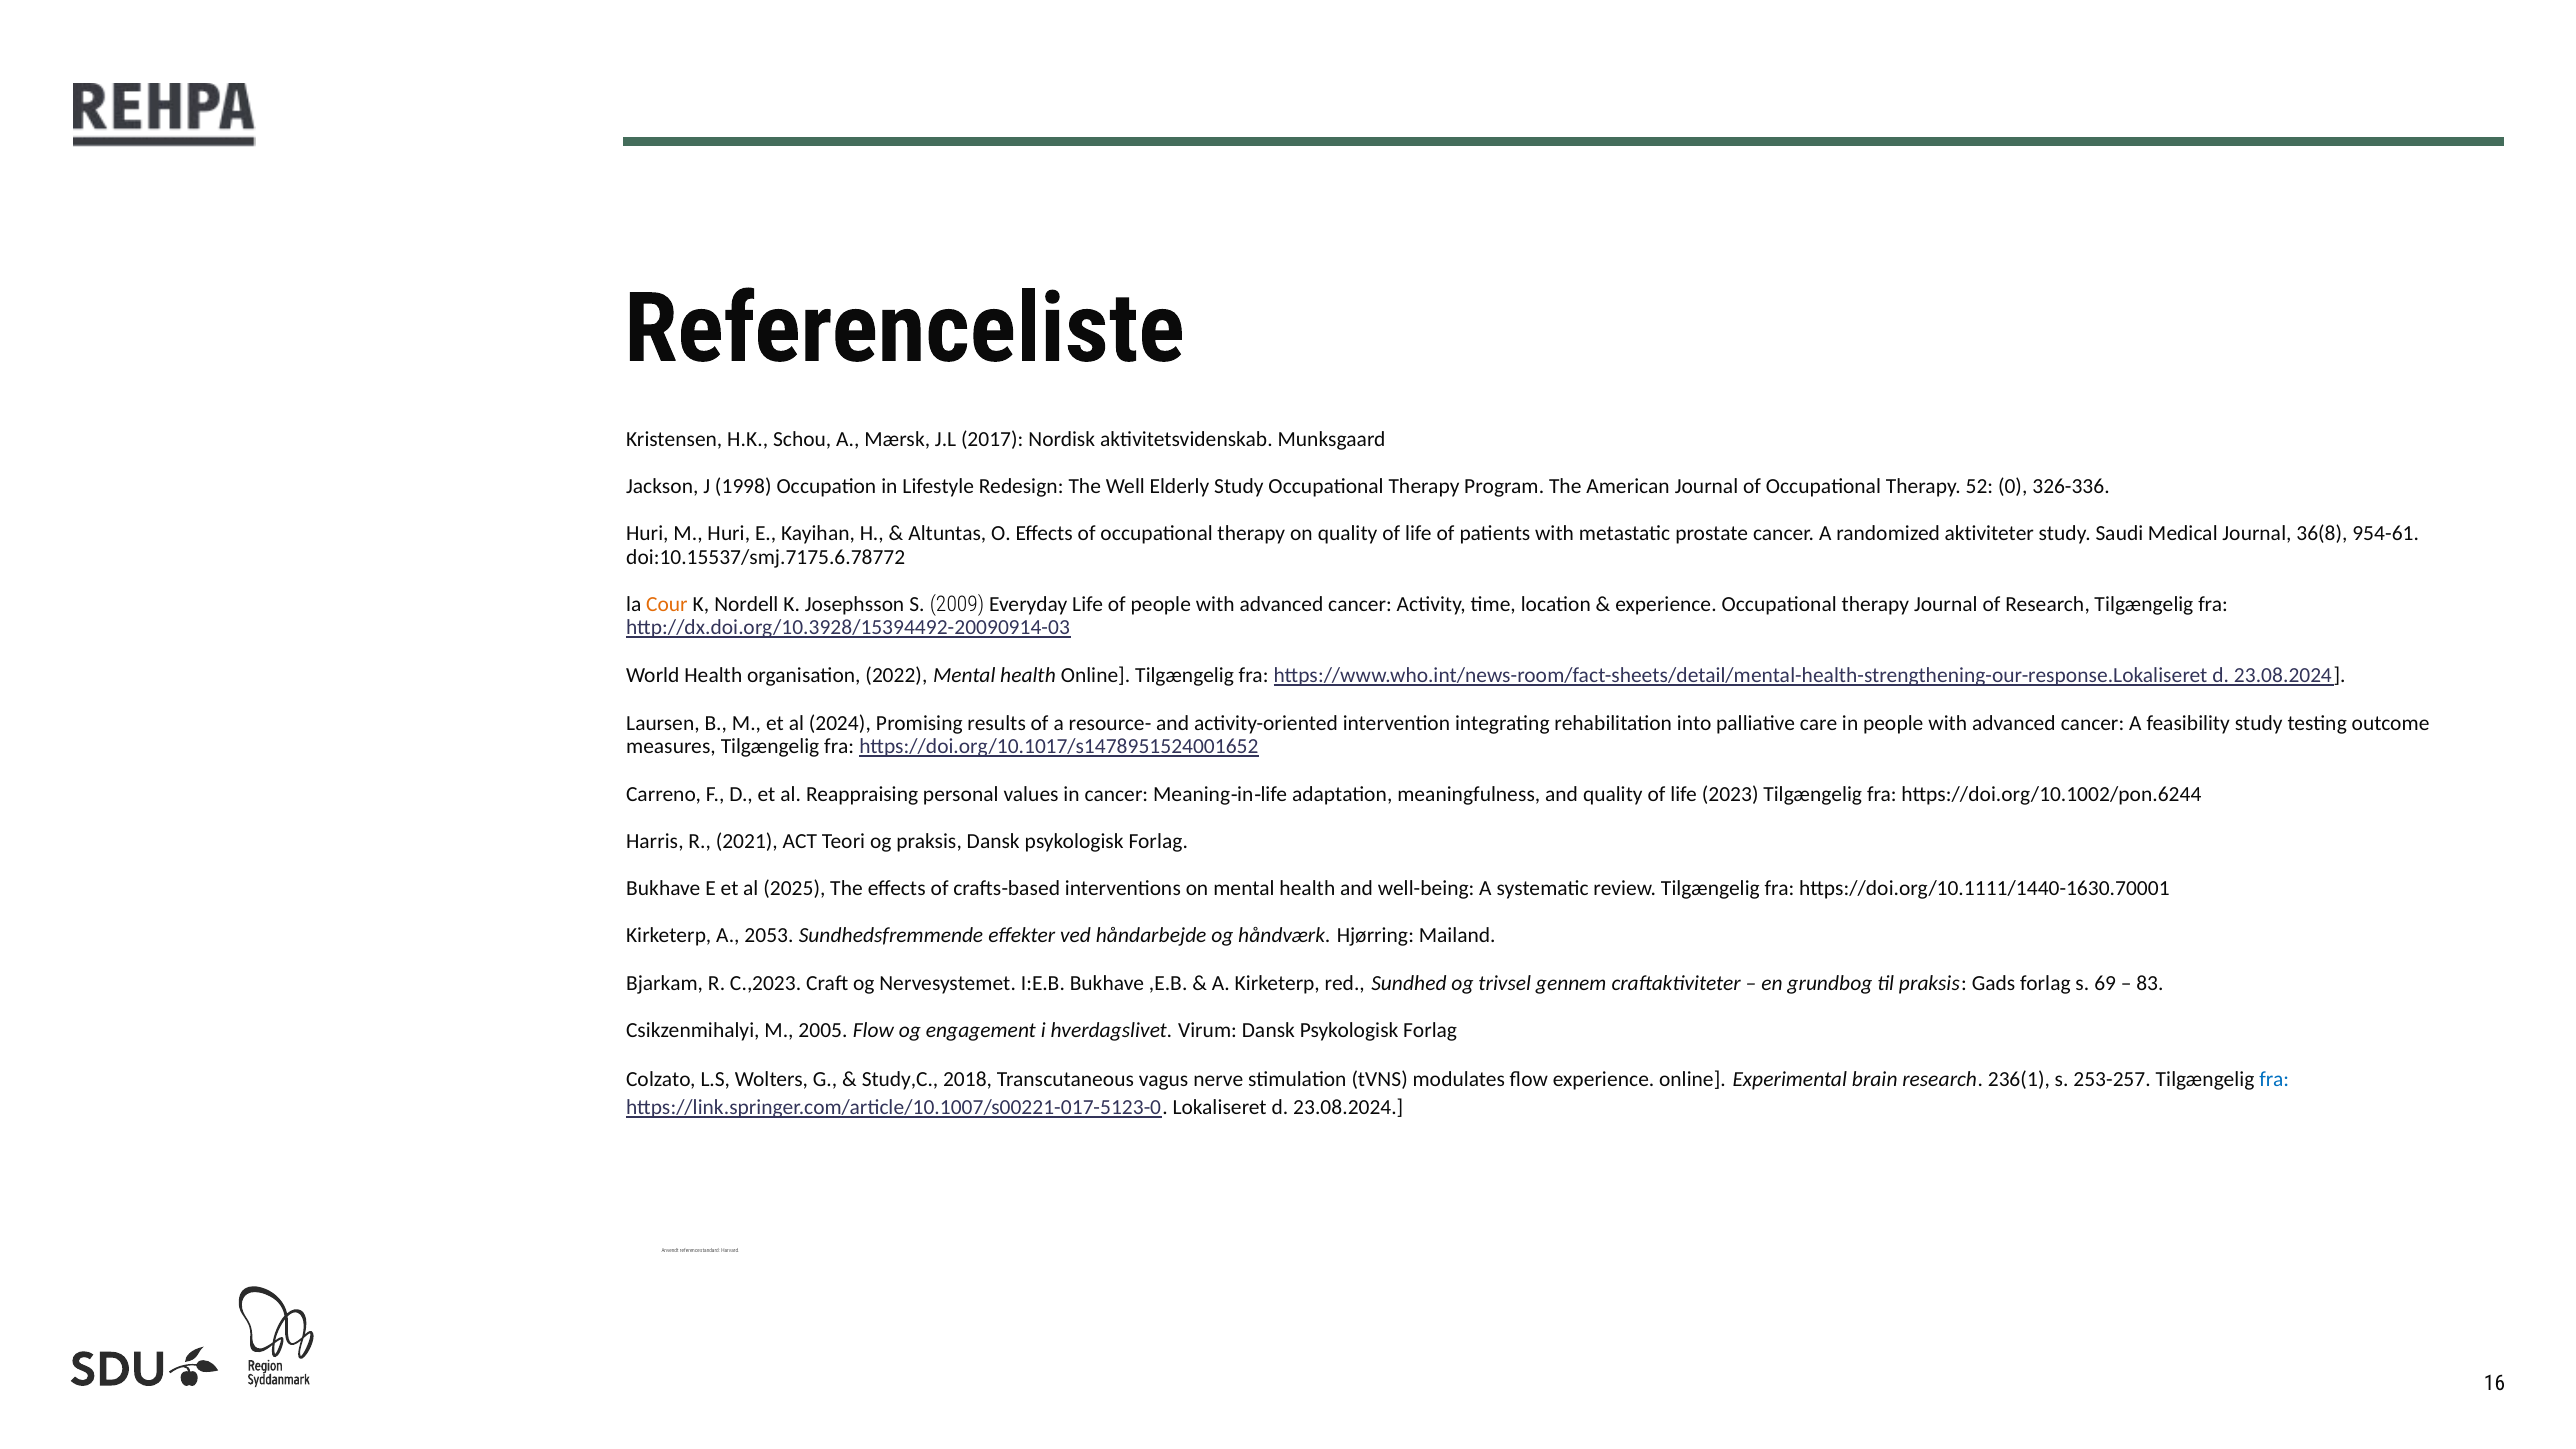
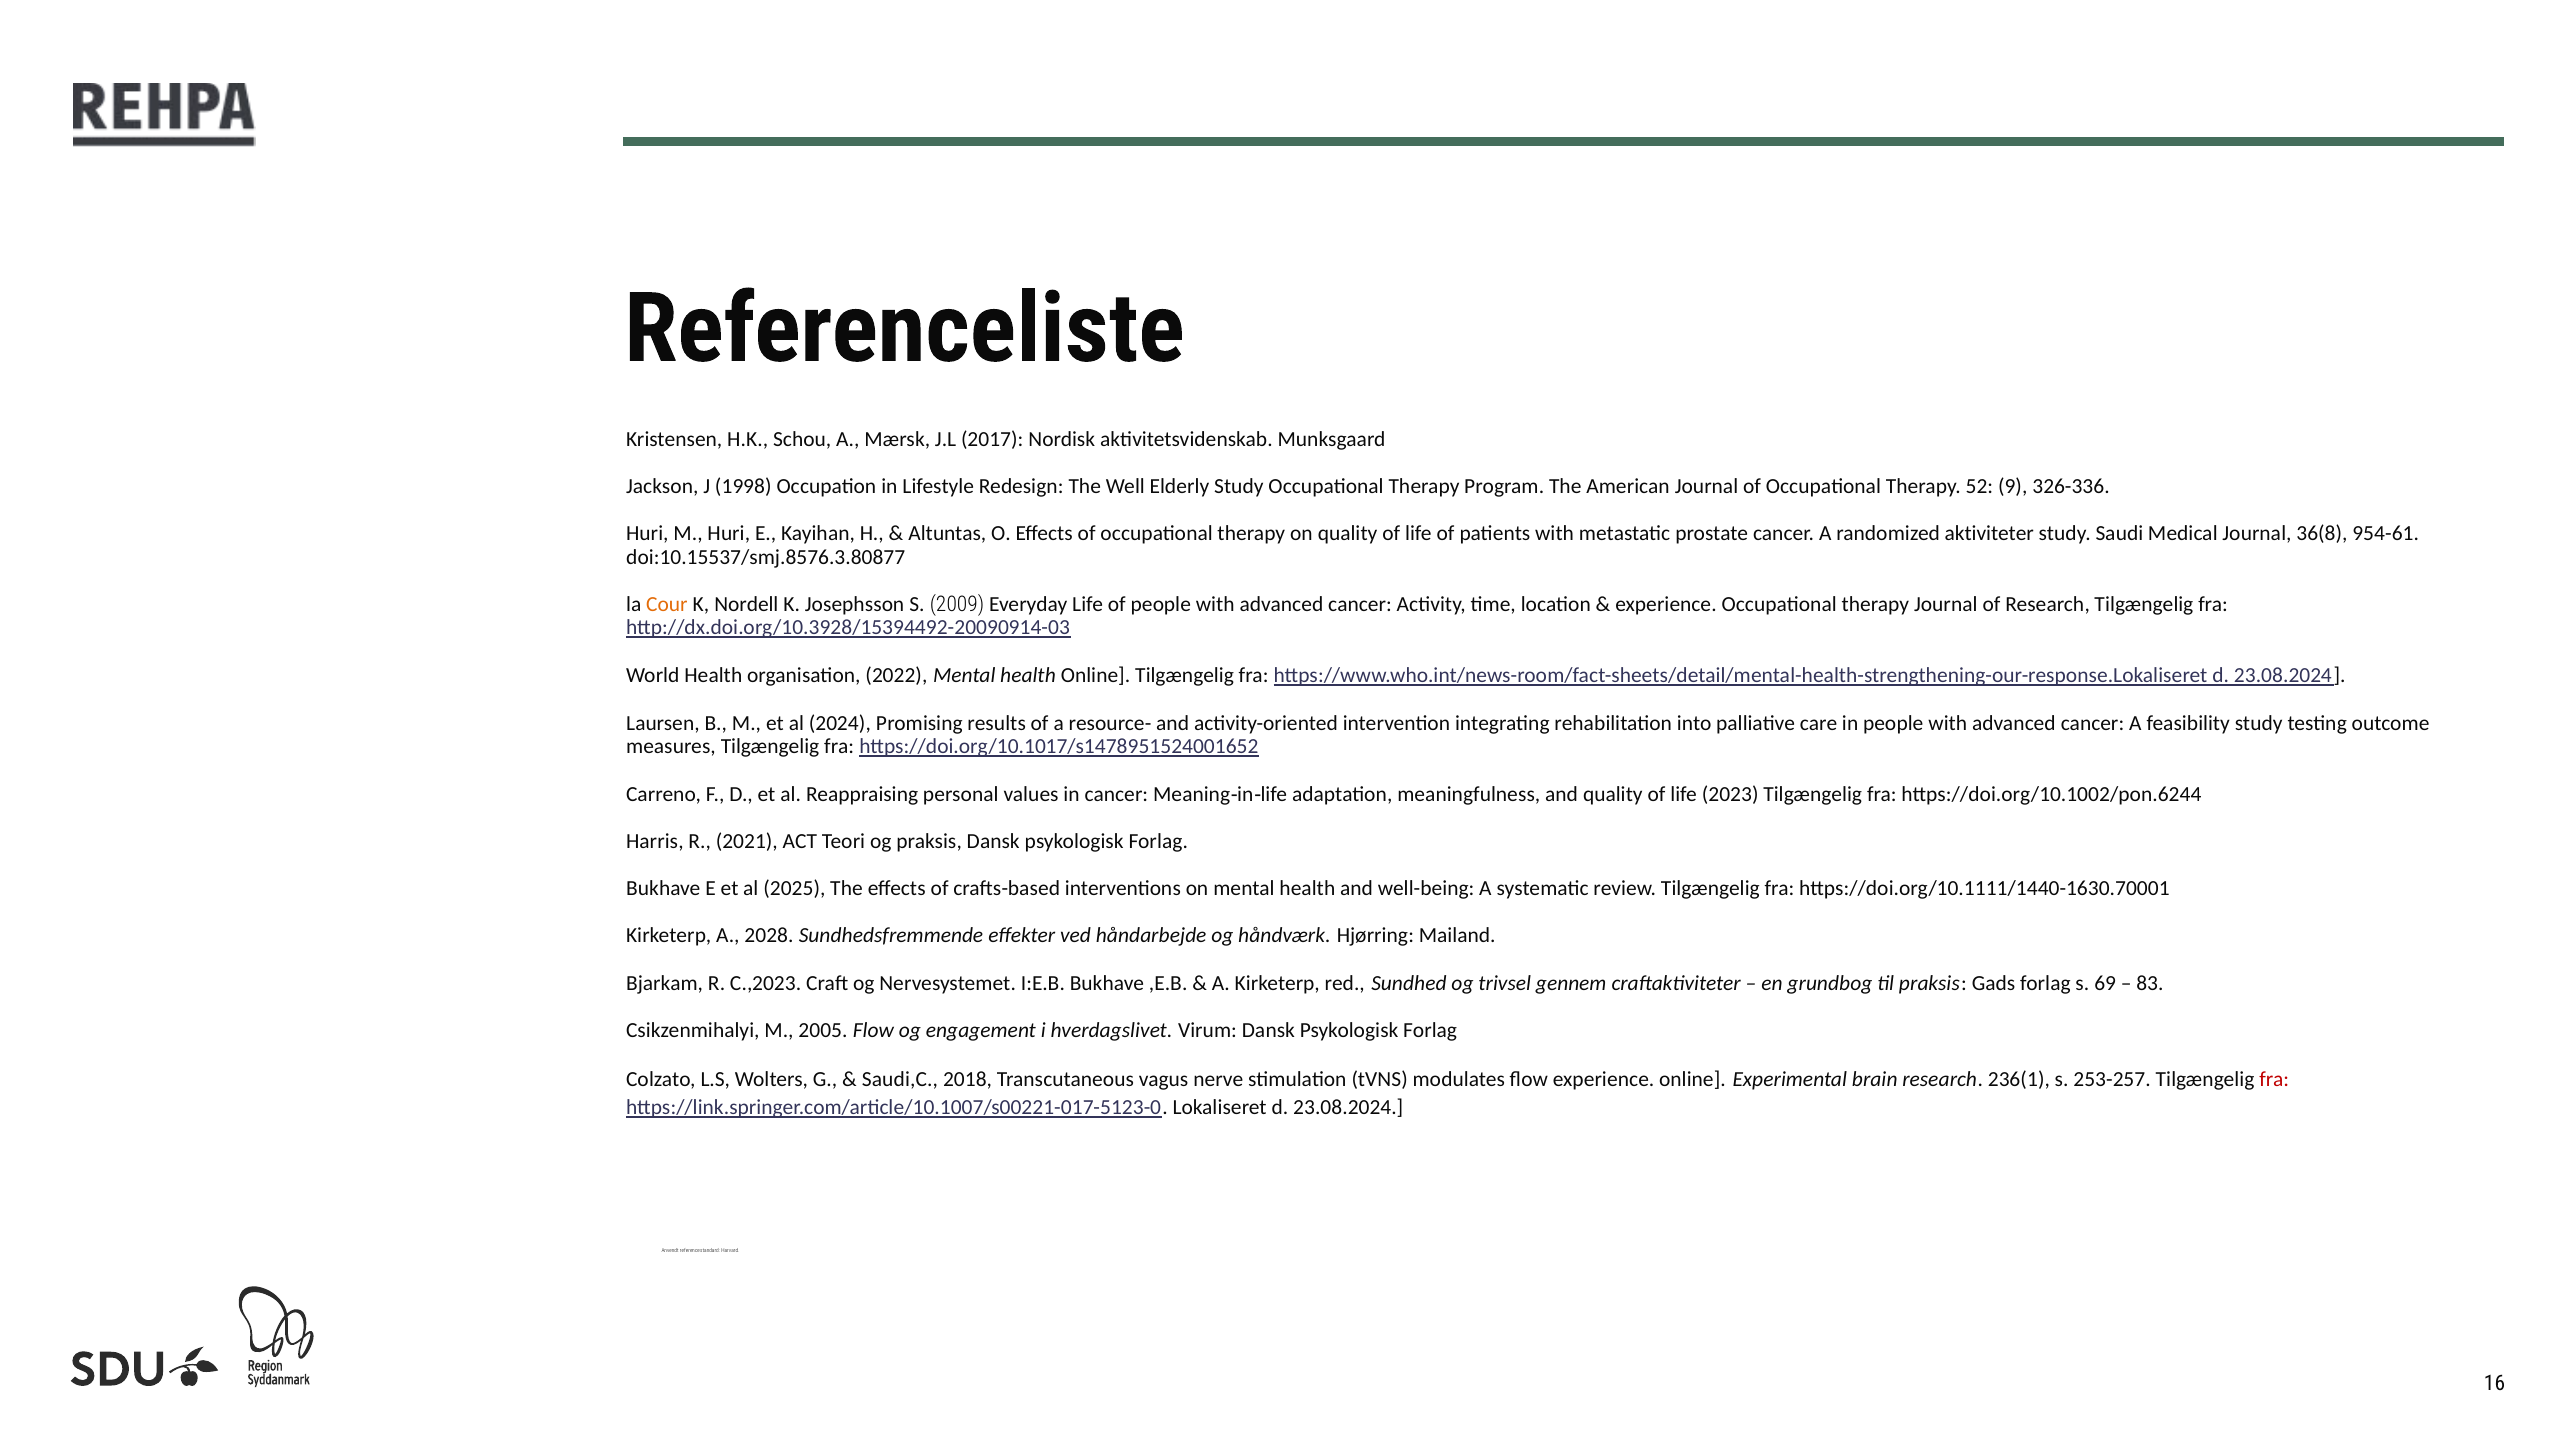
0: 0 -> 9
doi:10.15537/smj.7175.6.78772: doi:10.15537/smj.7175.6.78772 -> doi:10.15537/smj.8576.3.80877
2053: 2053 -> 2028
Study,C: Study,C -> Saudi,C
fra at (2274, 1079) colour: blue -> red
